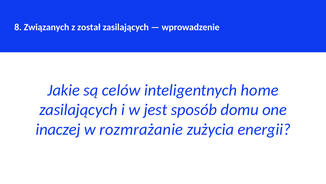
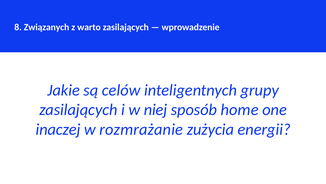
został: został -> warto
home: home -> grupy
jest: jest -> niej
domu: domu -> home
